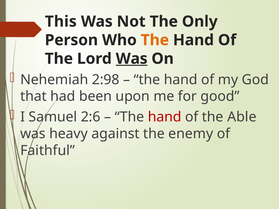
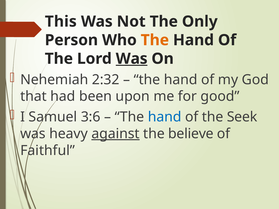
2:98: 2:98 -> 2:32
2:6: 2:6 -> 3:6
hand at (165, 117) colour: red -> blue
Able: Able -> Seek
against underline: none -> present
enemy: enemy -> believe
